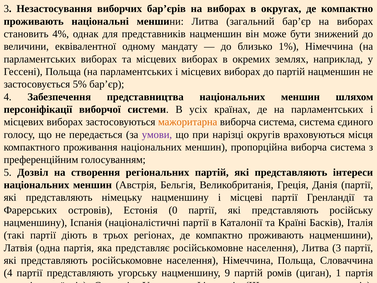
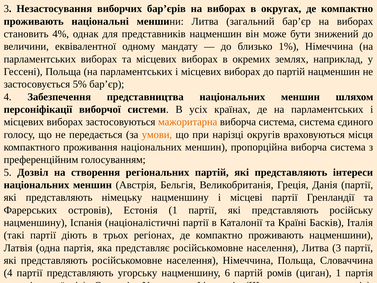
умови colour: purple -> orange
Естонія 0: 0 -> 1
9: 9 -> 6
